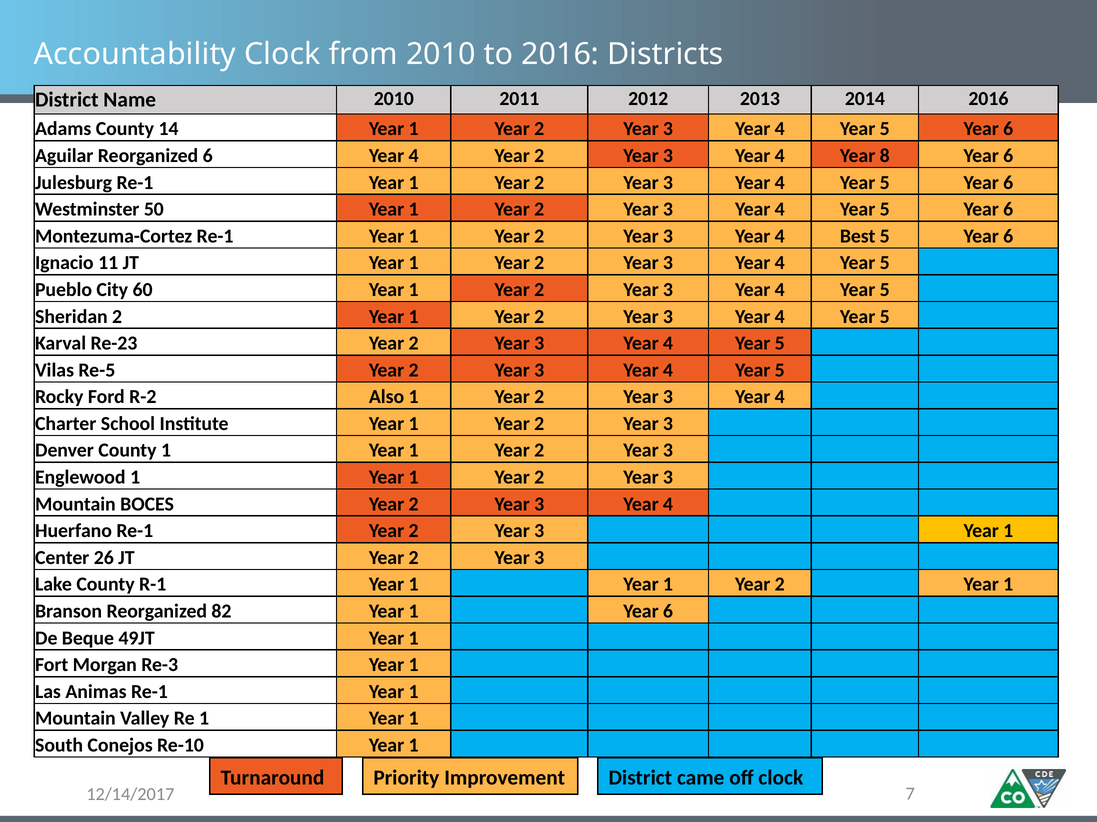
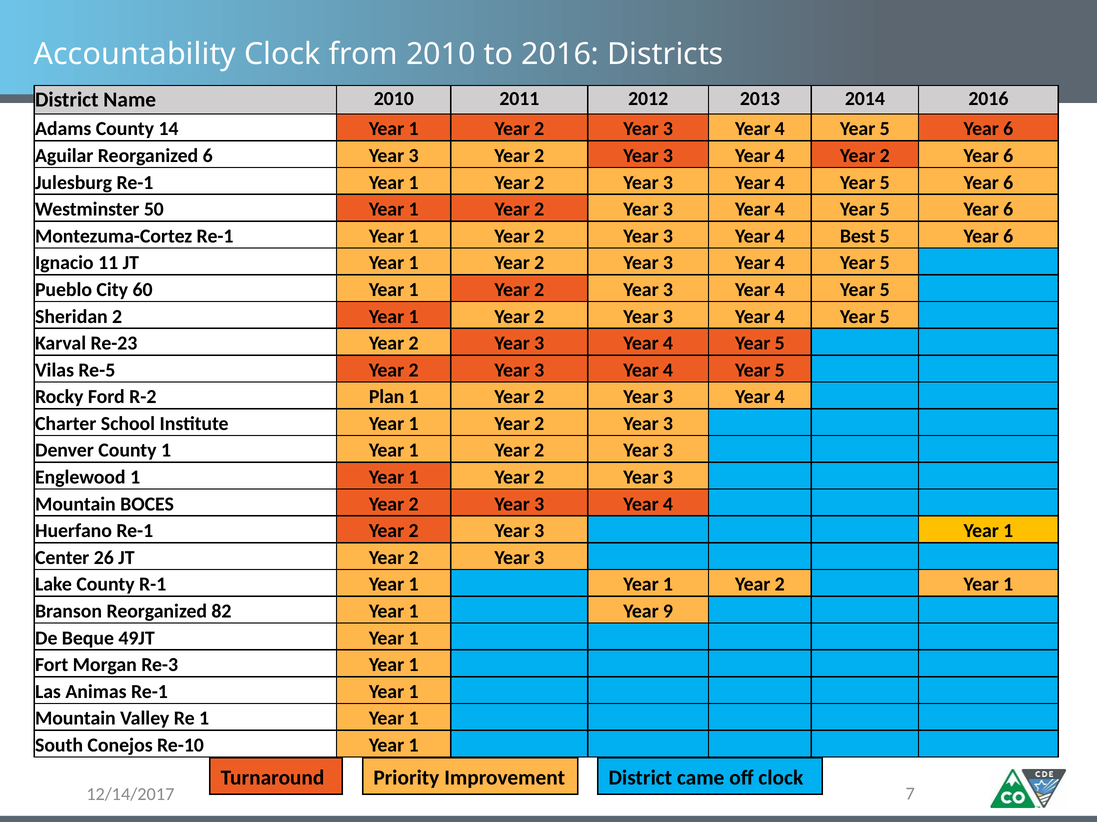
6 Year 4: 4 -> 3
4 Year 8: 8 -> 2
Also: Also -> Plan
1 Year 6: 6 -> 9
